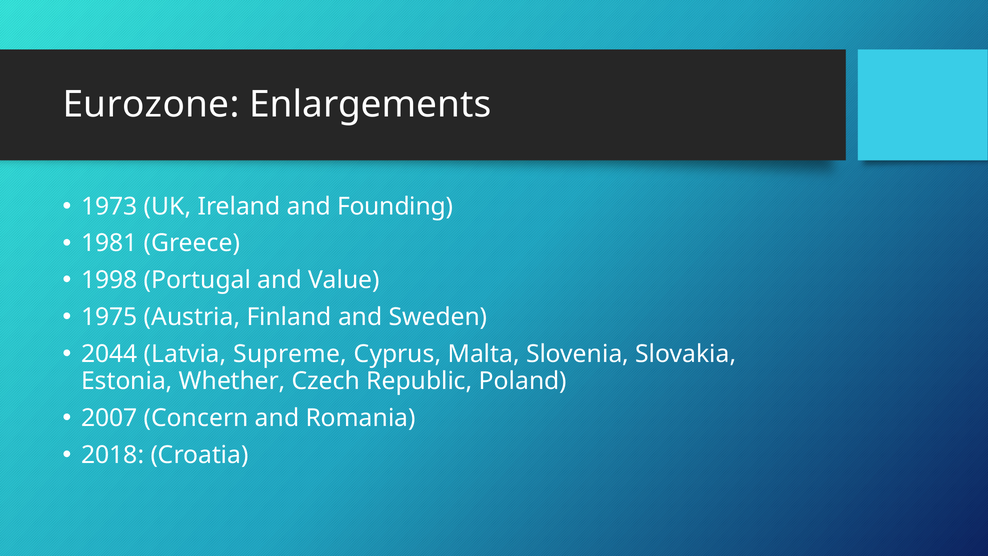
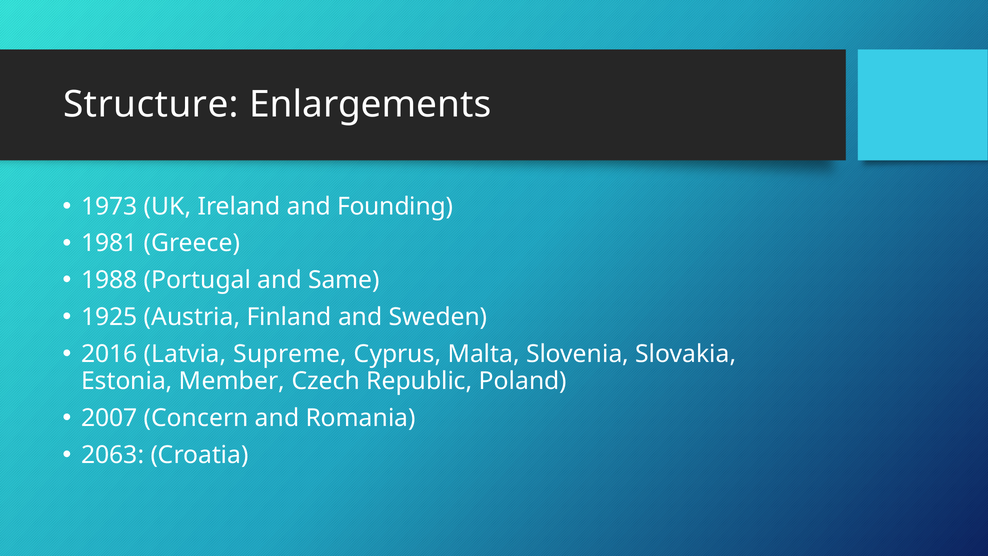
Eurozone: Eurozone -> Structure
1998: 1998 -> 1988
Value: Value -> Same
1975: 1975 -> 1925
2044: 2044 -> 2016
Whether: Whether -> Member
2018: 2018 -> 2063
